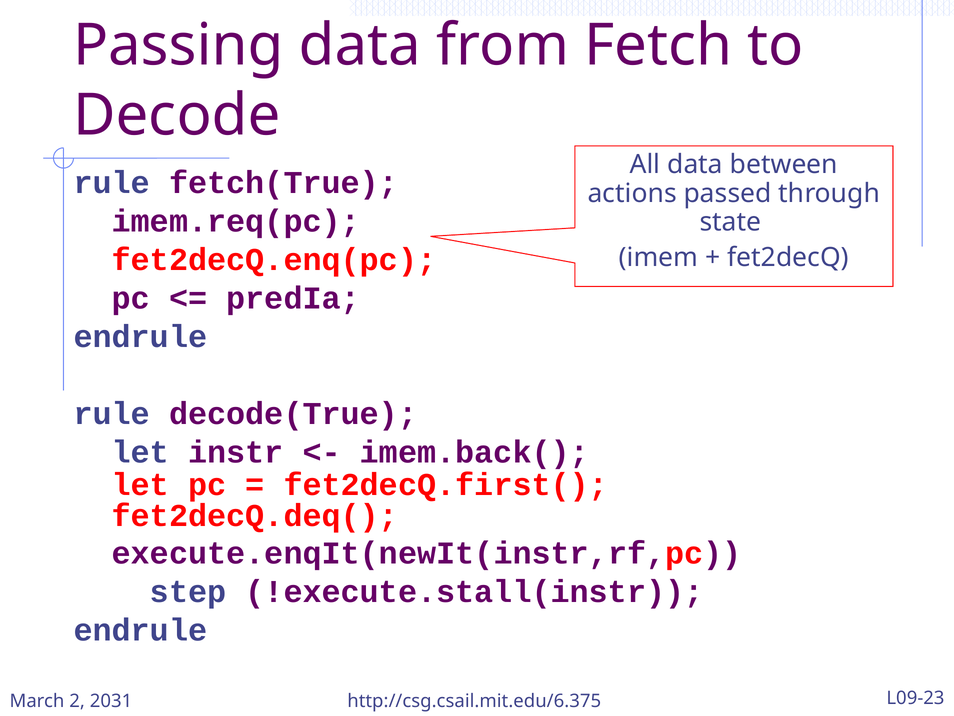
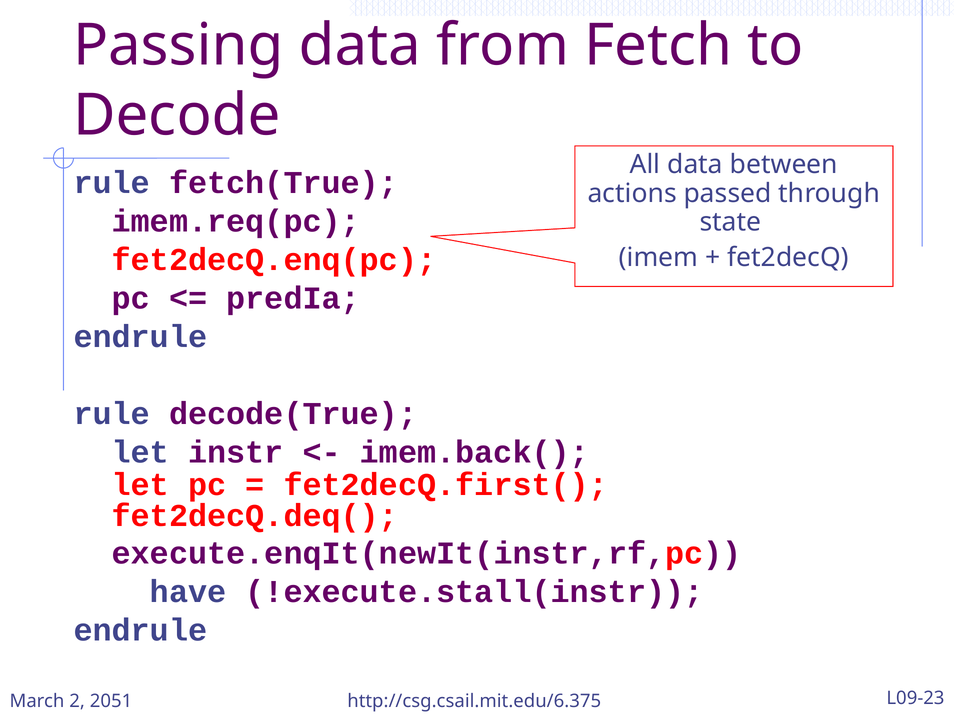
step: step -> have
2031: 2031 -> 2051
